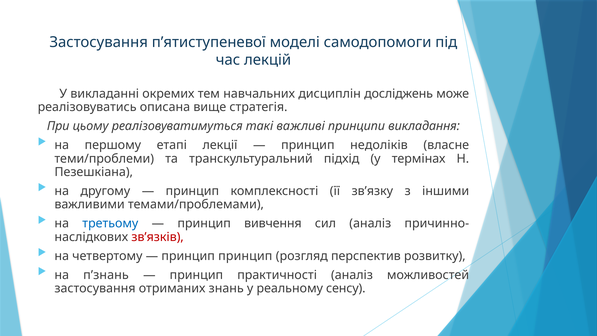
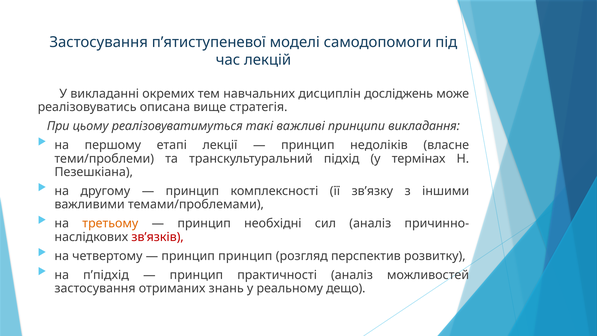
третьому colour: blue -> orange
вивчення: вивчення -> необхідні
п’знань: п’знань -> п’підхід
сенсу: сенсу -> дещо
